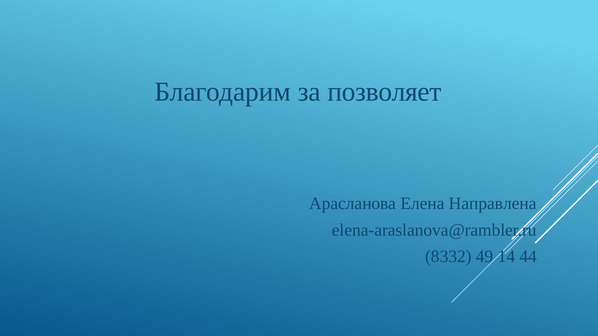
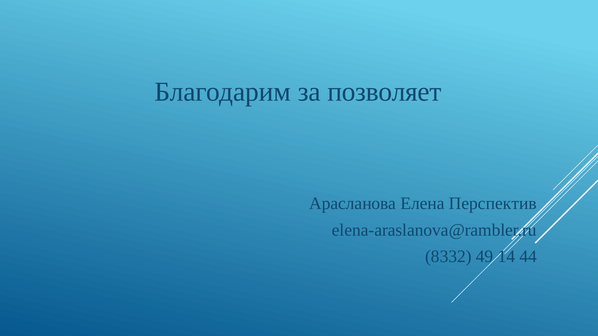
Направлена: Направлена -> Перспектив
